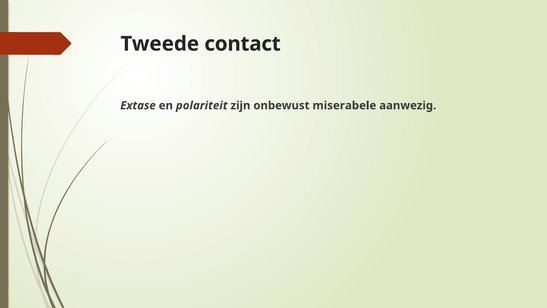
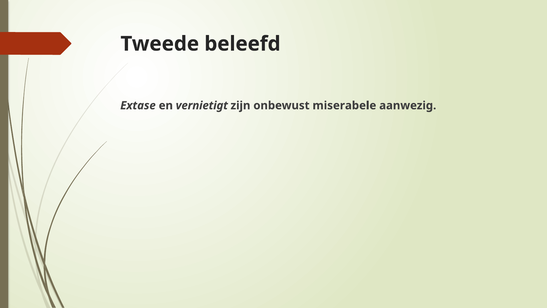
contact: contact -> beleefd
polariteit: polariteit -> vernietigt
